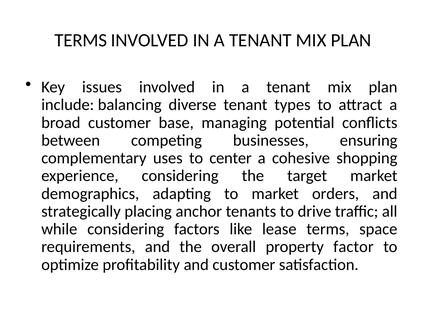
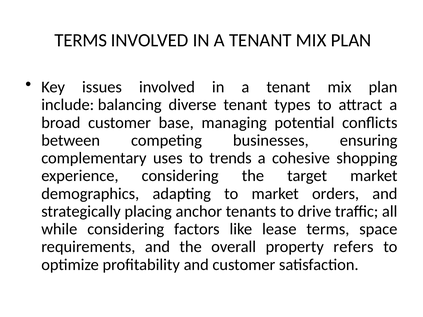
center: center -> trends
factor: factor -> refers
